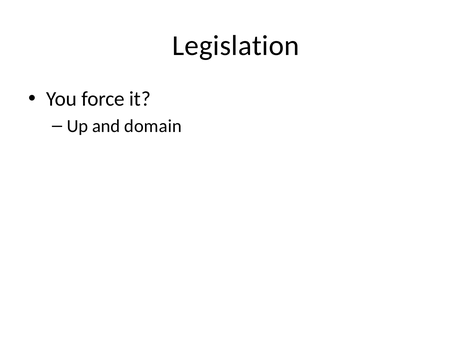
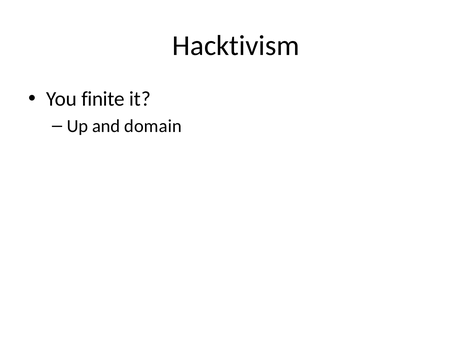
Legislation: Legislation -> Hacktivism
force: force -> finite
